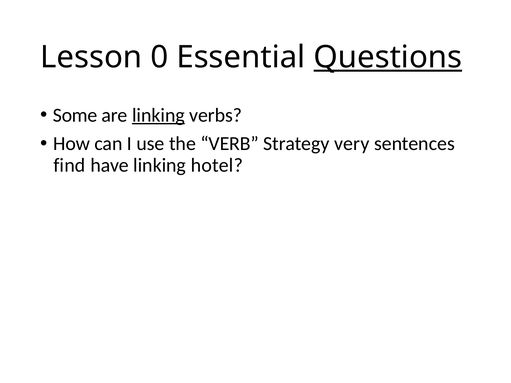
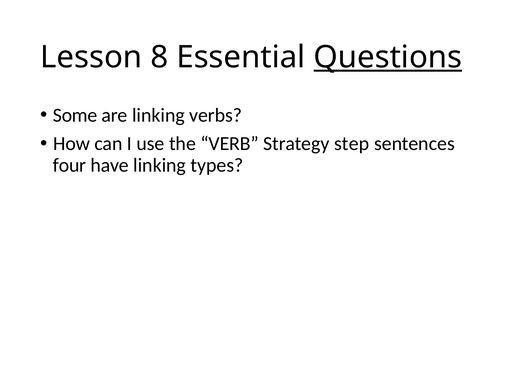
0: 0 -> 8
linking at (158, 115) underline: present -> none
very: very -> step
find: find -> four
hotel: hotel -> types
